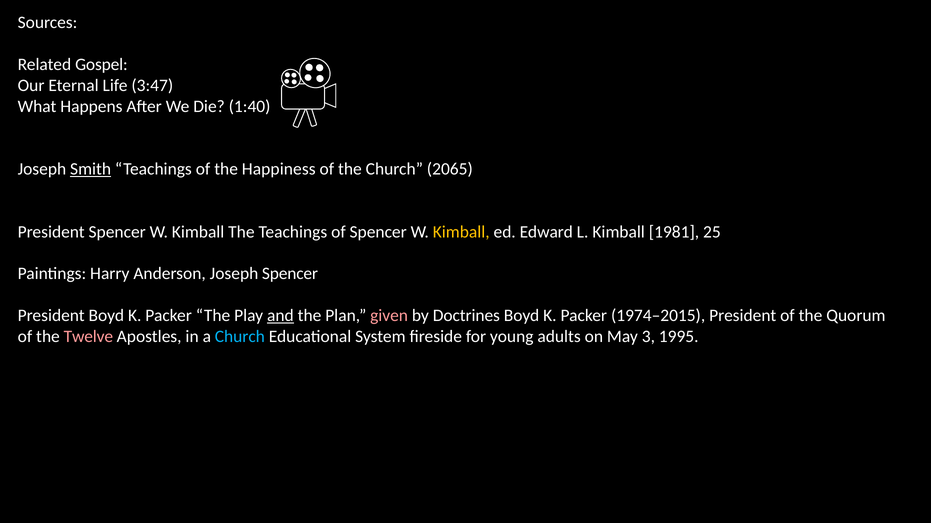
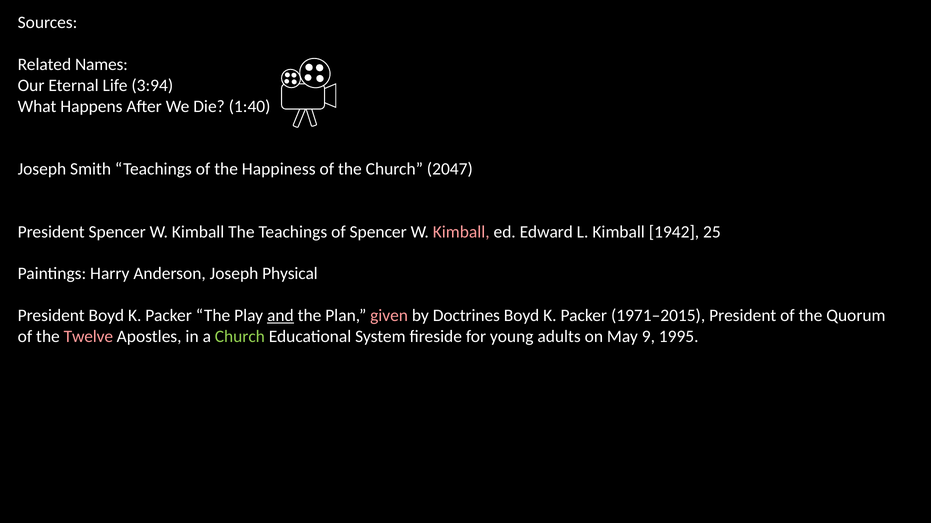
Gospel: Gospel -> Names
3:47: 3:47 -> 3:94
Smith underline: present -> none
2065: 2065 -> 2047
Kimball at (461, 232) colour: yellow -> pink
1981: 1981 -> 1942
Joseph Spencer: Spencer -> Physical
1974–2015: 1974–2015 -> 1971–2015
Church at (240, 337) colour: light blue -> light green
3: 3 -> 9
